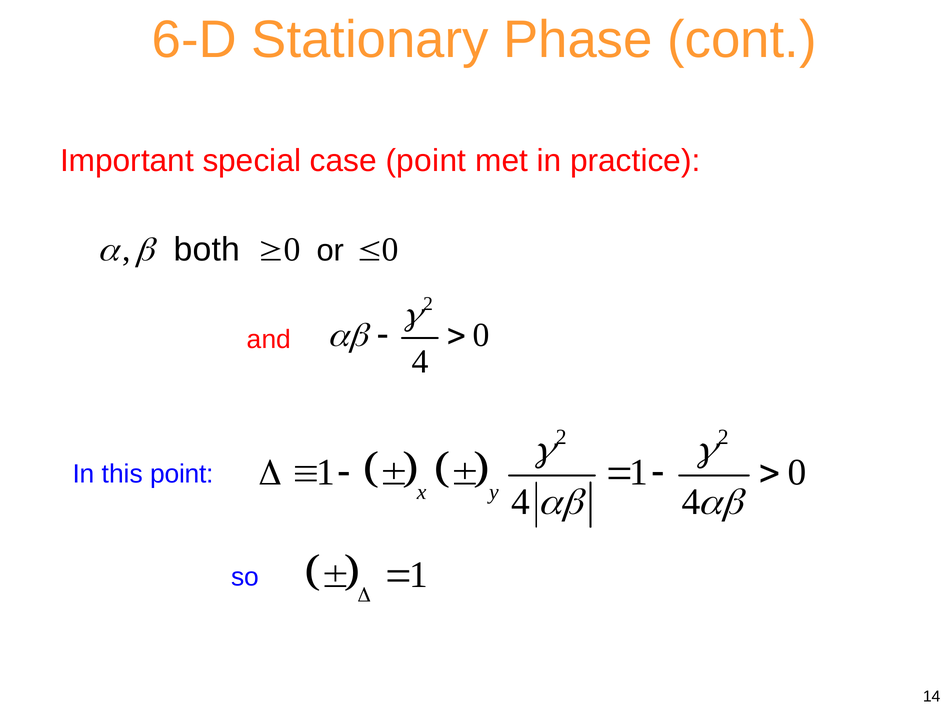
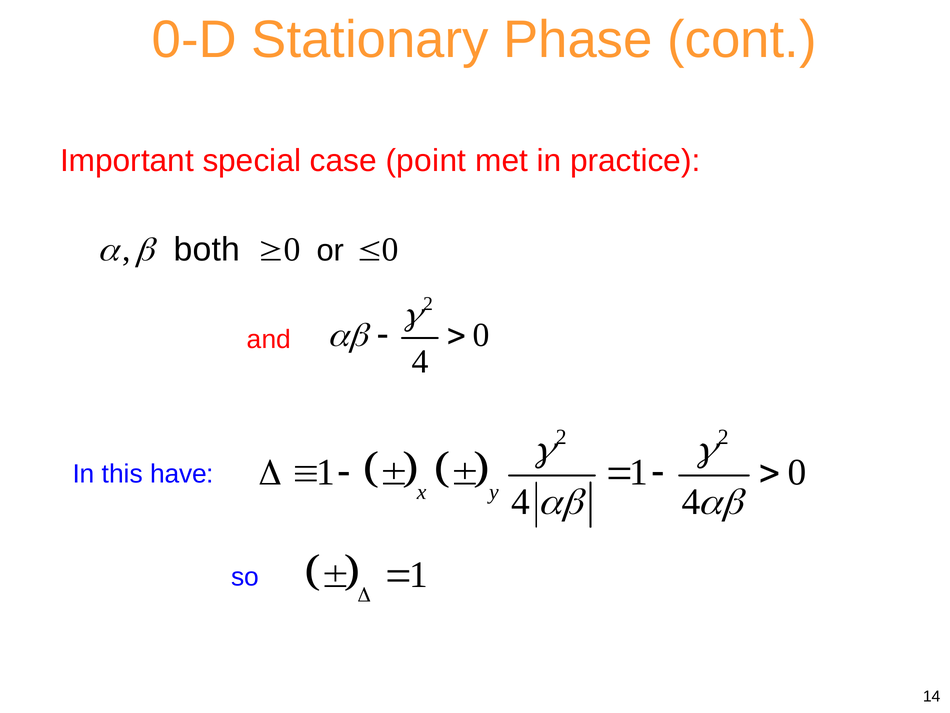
6-D: 6-D -> 0-D
this point: point -> have
